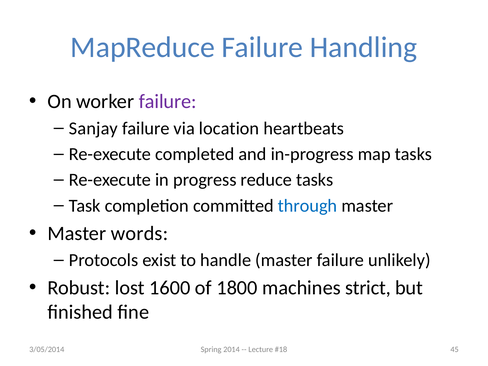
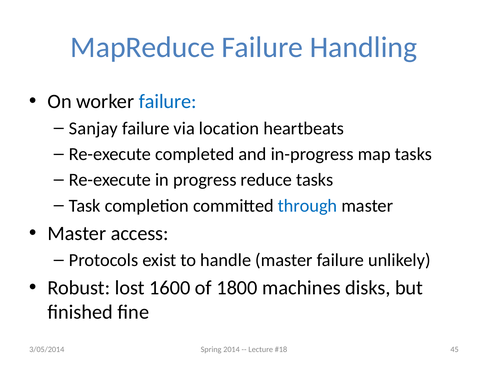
failure at (168, 101) colour: purple -> blue
words: words -> access
strict: strict -> disks
